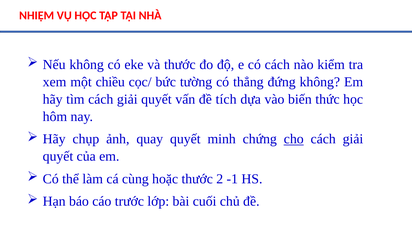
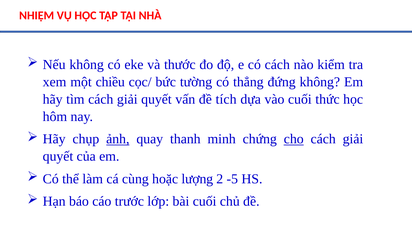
vào biến: biến -> cuối
ảnh underline: none -> present
quay quyết: quyết -> thanh
hoặc thước: thước -> lượng
-1: -1 -> -5
